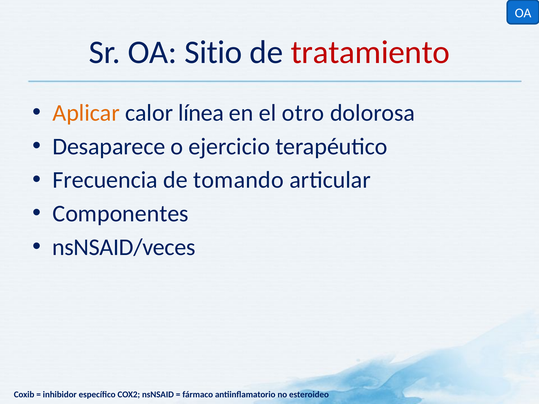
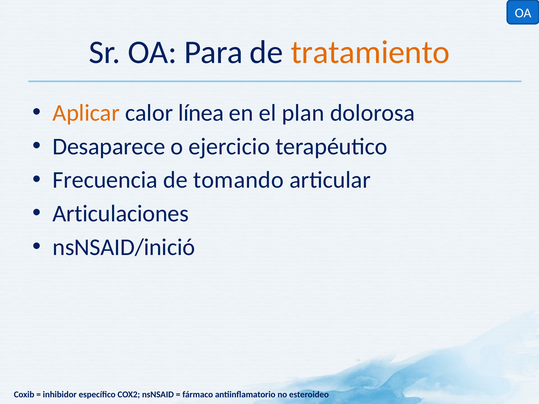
Sitio: Sitio -> Para
tratamiento colour: red -> orange
otro: otro -> plan
Componentes: Componentes -> Articulaciones
nsNSAID/veces: nsNSAID/veces -> nsNSAID/inició
